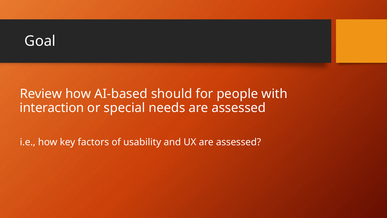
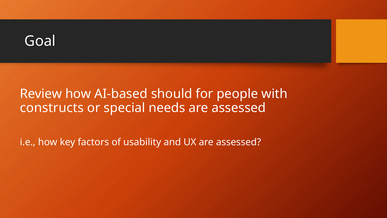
interaction: interaction -> constructs
